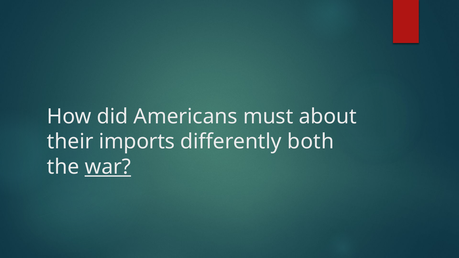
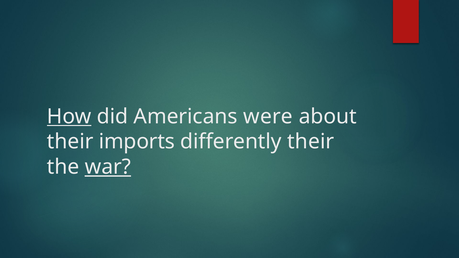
How underline: none -> present
must: must -> were
differently both: both -> their
